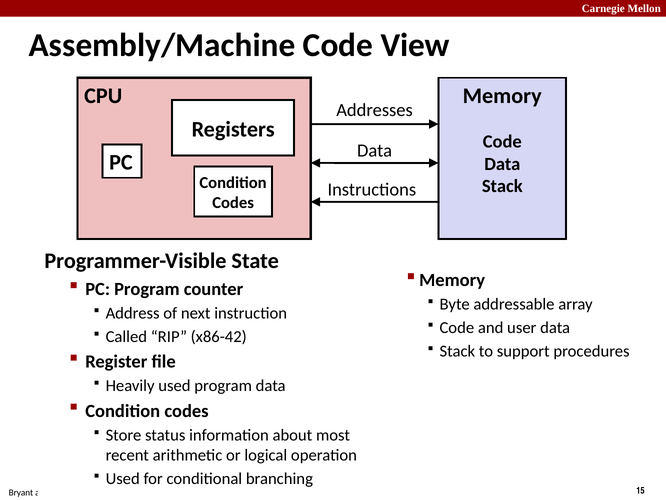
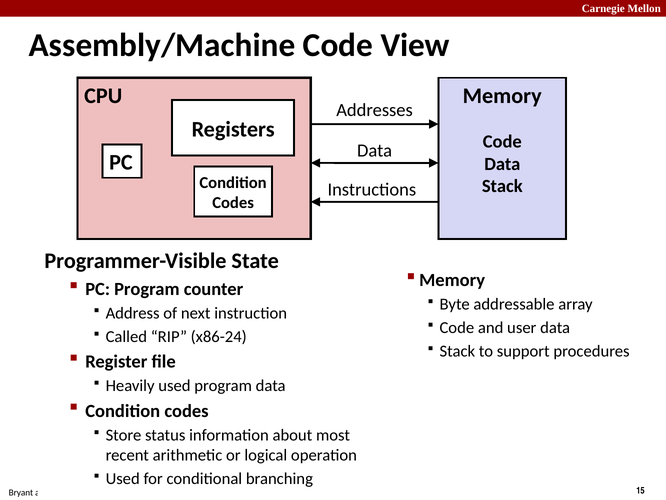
x86-42: x86-42 -> x86-24
